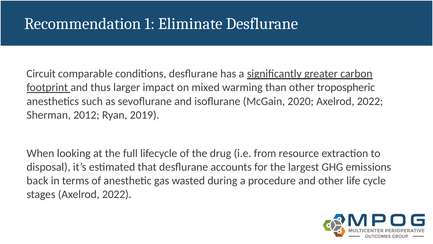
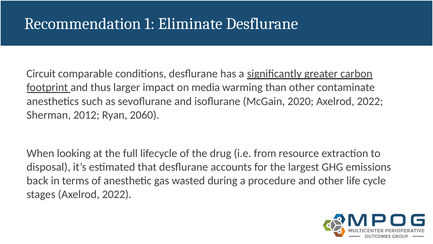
mixed: mixed -> media
tropospheric: tropospheric -> contaminate
2019: 2019 -> 2060
